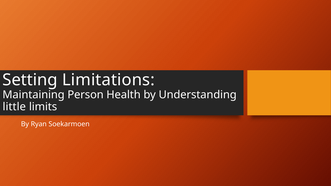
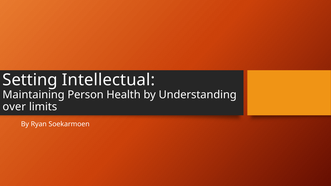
Limitations: Limitations -> Intellectual
little: little -> over
